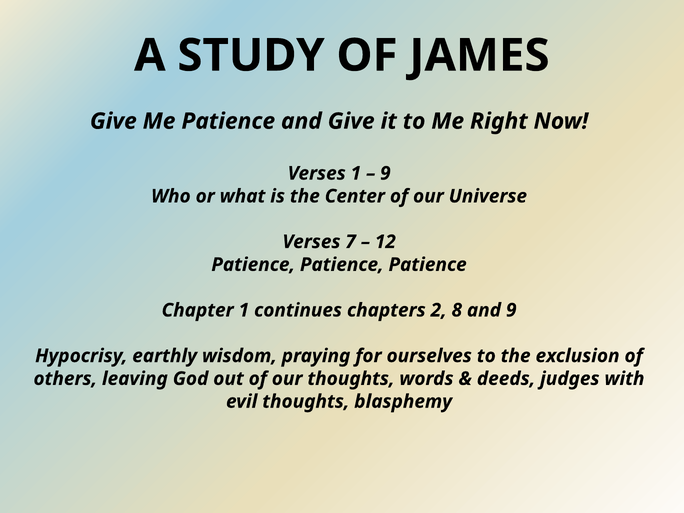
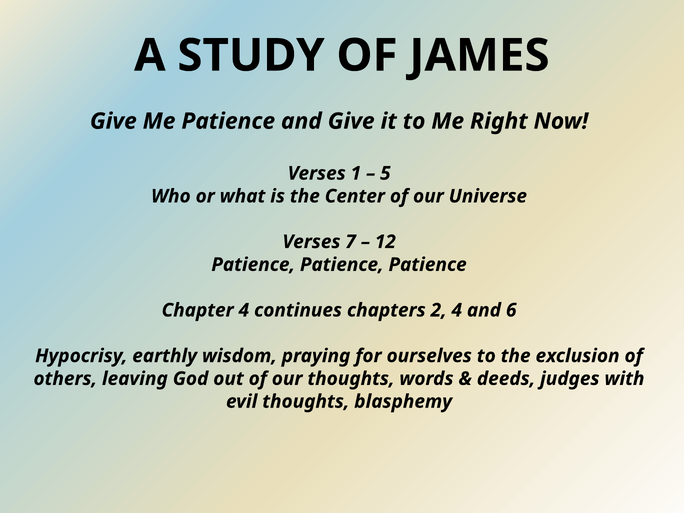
9 at (385, 173): 9 -> 5
Chapter 1: 1 -> 4
2 8: 8 -> 4
and 9: 9 -> 6
